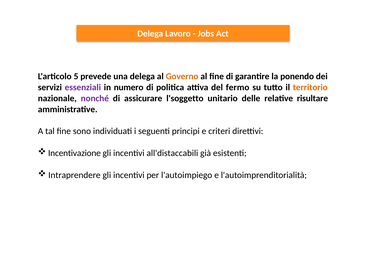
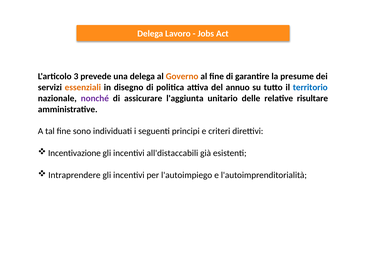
5: 5 -> 3
ponendo: ponendo -> presume
essenziali colour: purple -> orange
numero: numero -> disegno
fermo: fermo -> annuo
territorio colour: orange -> blue
l'soggetto: l'soggetto -> l'aggiunta
